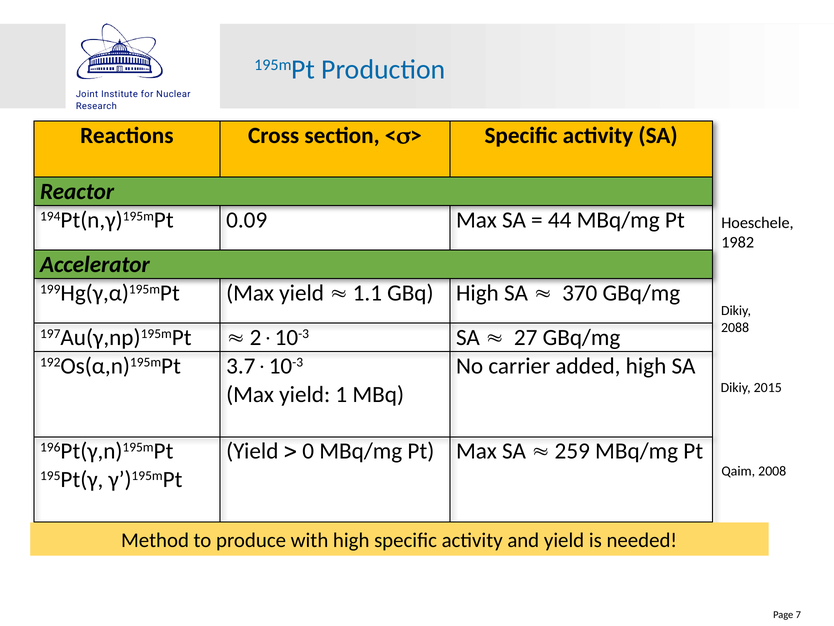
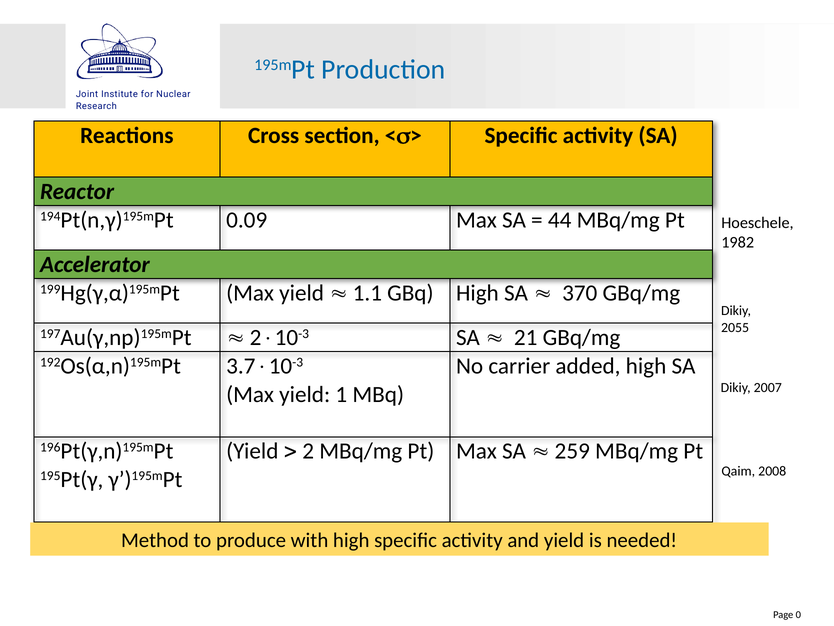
2088: 2088 -> 2055
27: 27 -> 21
2015: 2015 -> 2007
0: 0 -> 2
7: 7 -> 0
